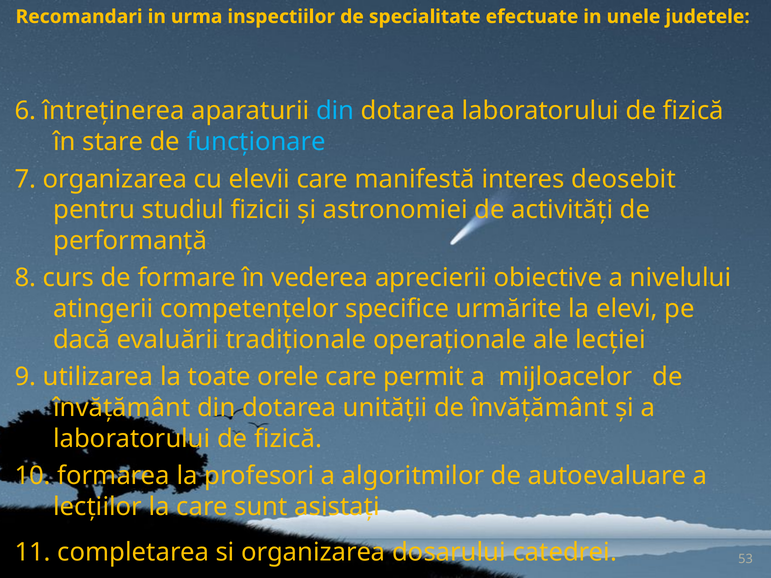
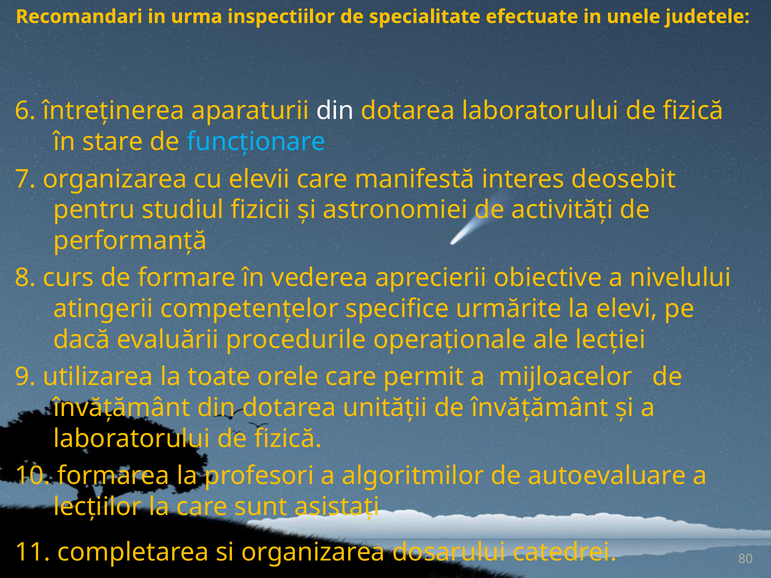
din at (335, 111) colour: light blue -> white
tradiţionale: tradiţionale -> procedurile
53: 53 -> 80
